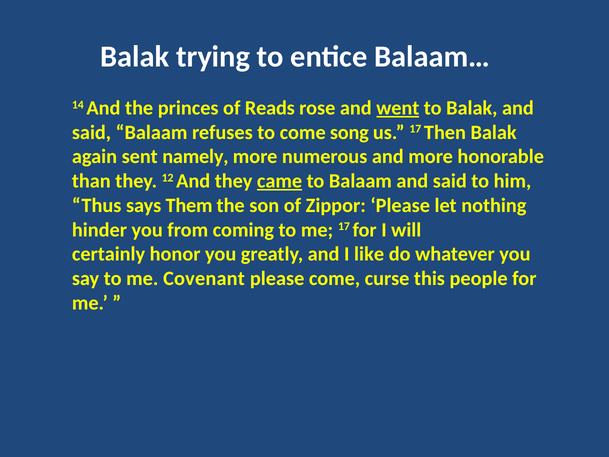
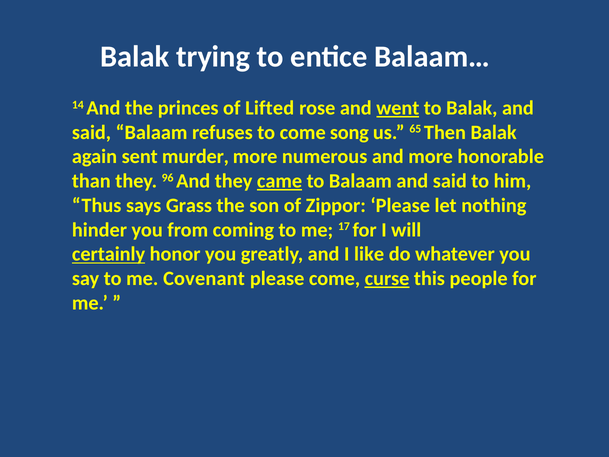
Reads: Reads -> Lifted
us 17: 17 -> 65
namely: namely -> murder
12: 12 -> 96
Them: Them -> Grass
certainly underline: none -> present
curse underline: none -> present
